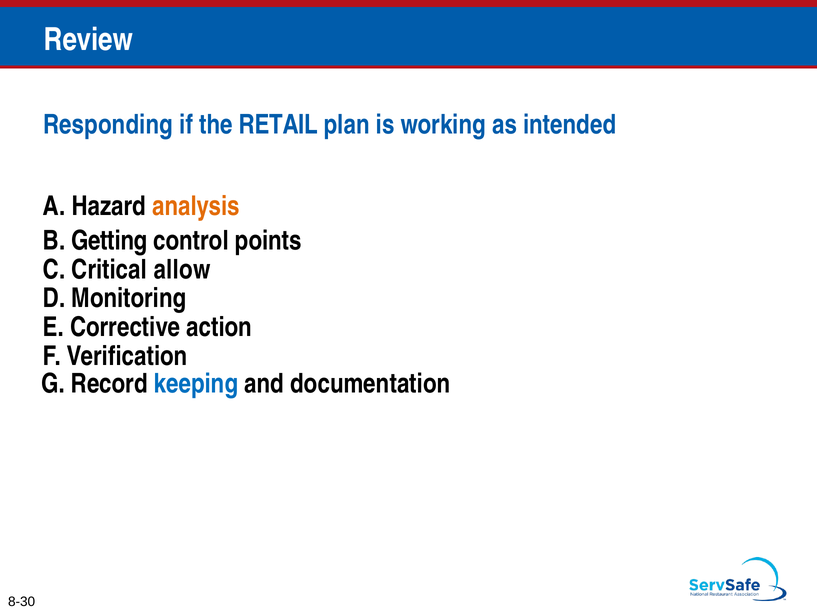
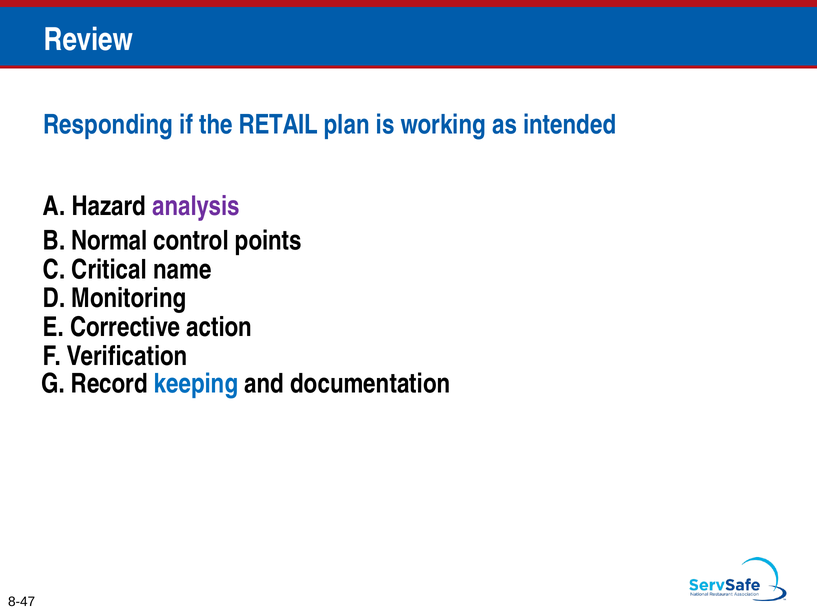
analysis colour: orange -> purple
Getting: Getting -> Normal
allow: allow -> name
8-30: 8-30 -> 8-47
